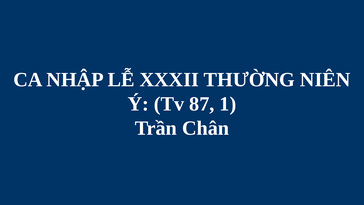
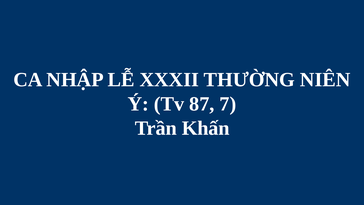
1: 1 -> 7
Chân: Chân -> Khấn
